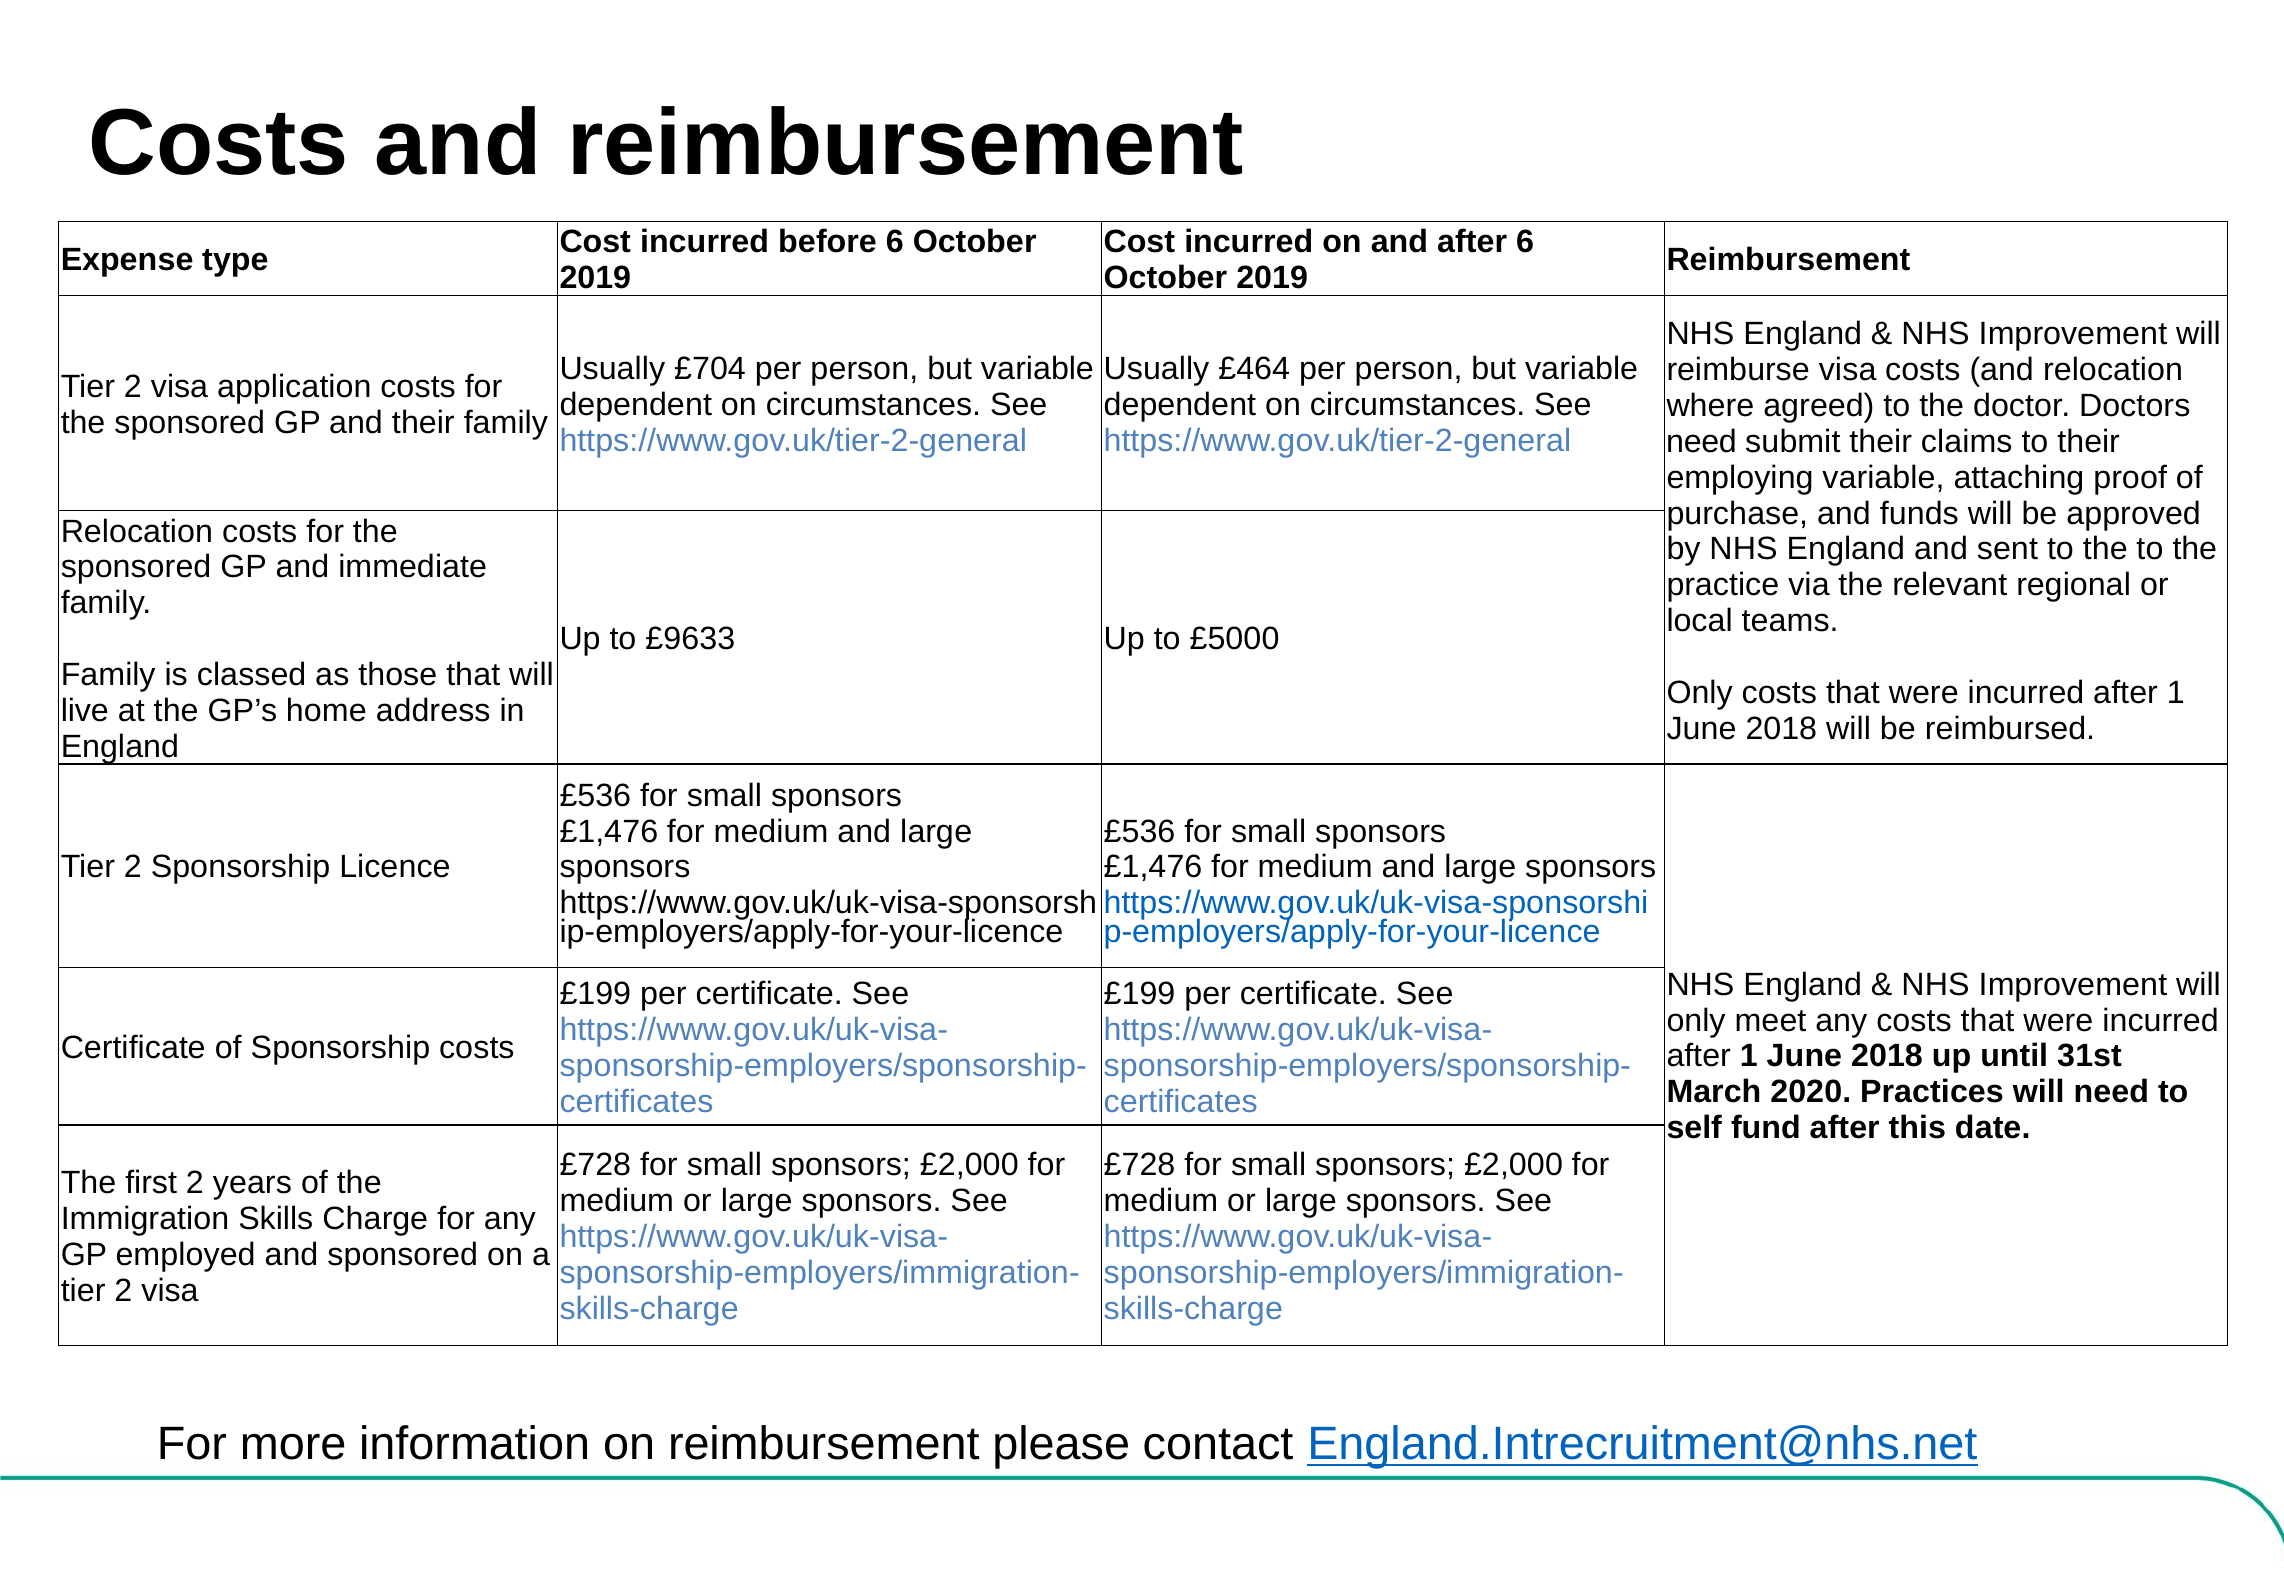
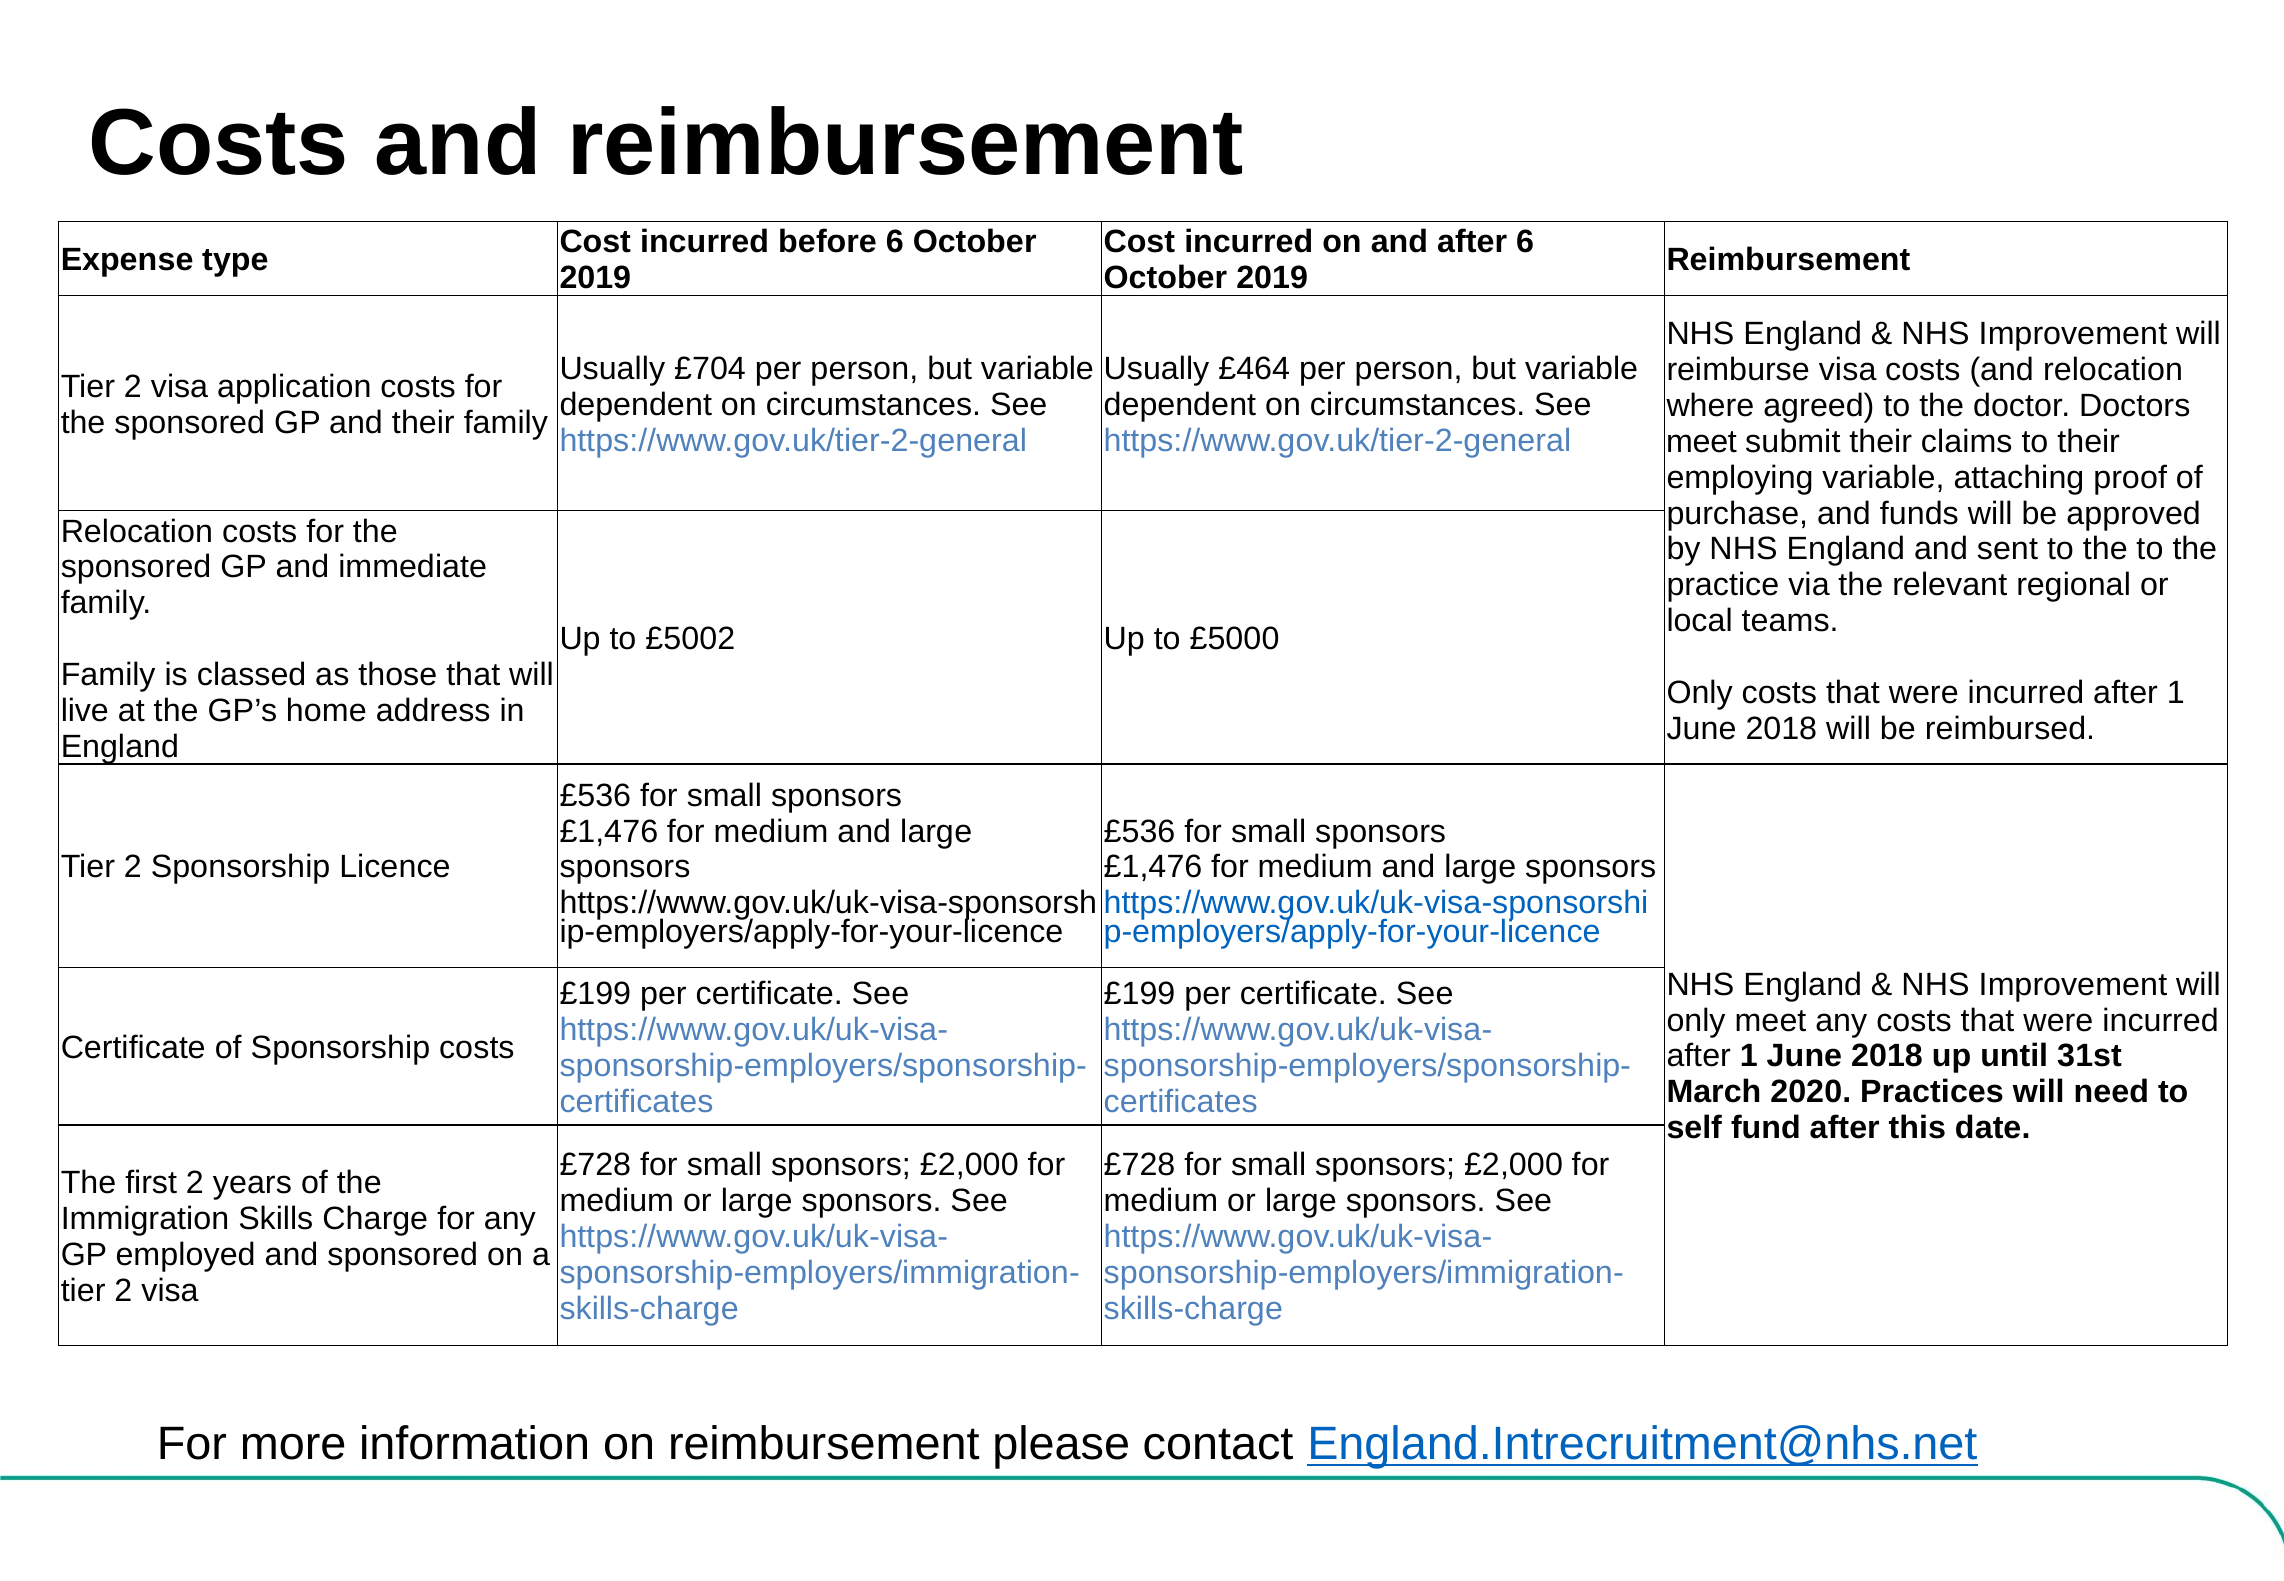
need at (1702, 442): need -> meet
£9633: £9633 -> £5002
